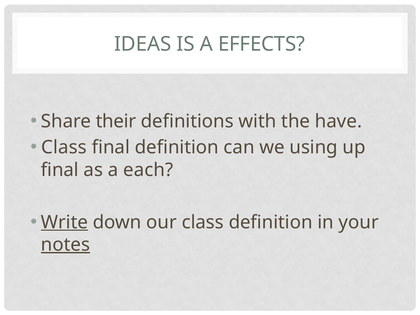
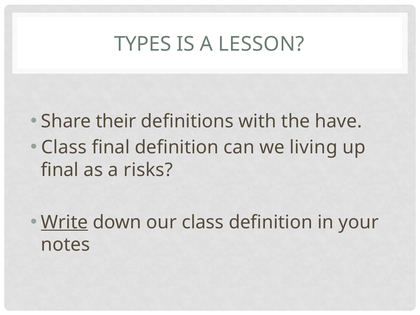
IDEAS: IDEAS -> TYPES
EFFECTS: EFFECTS -> LESSON
using: using -> living
each: each -> risks
notes underline: present -> none
